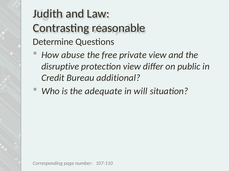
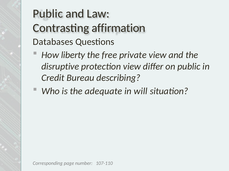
Judith at (48, 14): Judith -> Public
reasonable: reasonable -> affirmation
Determine: Determine -> Databases
abuse: abuse -> liberty
additional: additional -> describing
